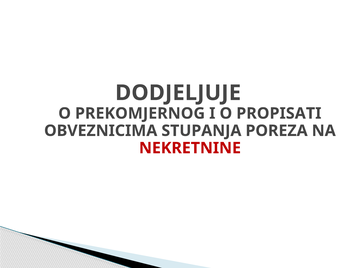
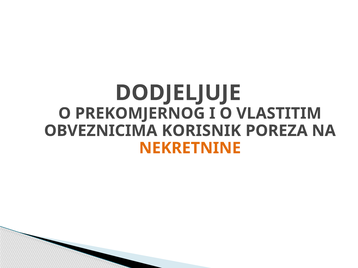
PROPISATI: PROPISATI -> VLASTITIM
STUPANJA: STUPANJA -> KORISNIK
NEKRETNINE colour: red -> orange
